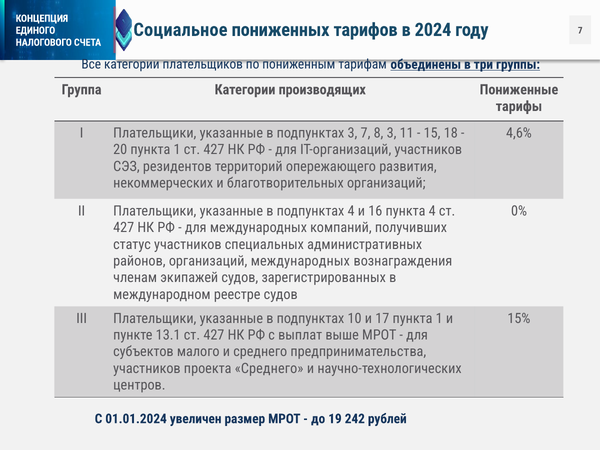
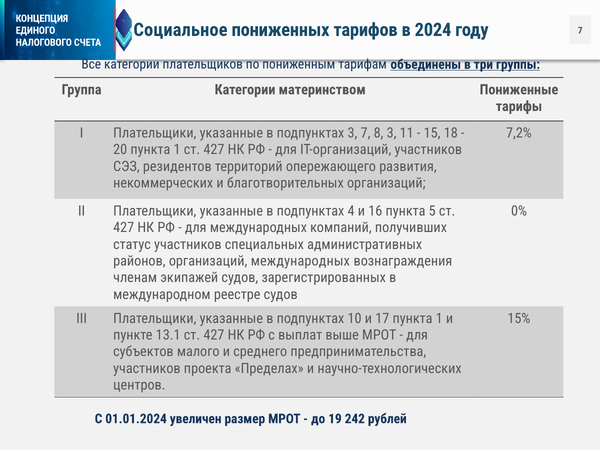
производящих: производящих -> материнством
4,6%: 4,6% -> 7,2%
пункта 4: 4 -> 5
проекта Среднего: Среднего -> Пределах
